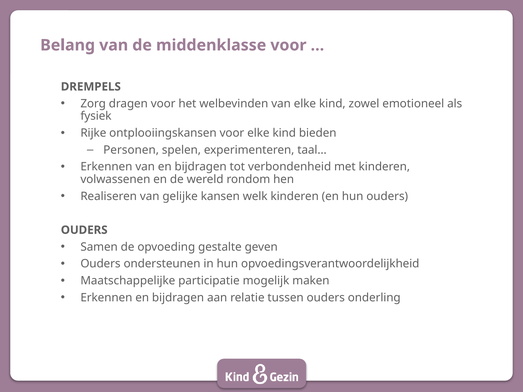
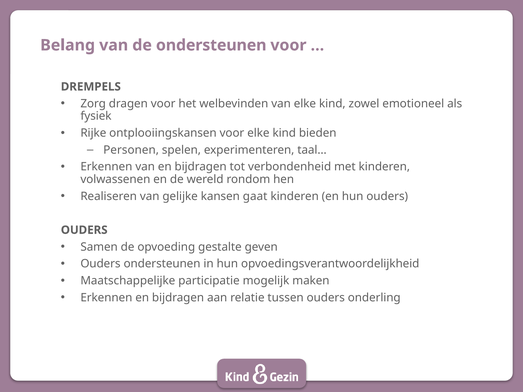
de middenklasse: middenklasse -> ondersteunen
welk: welk -> gaat
